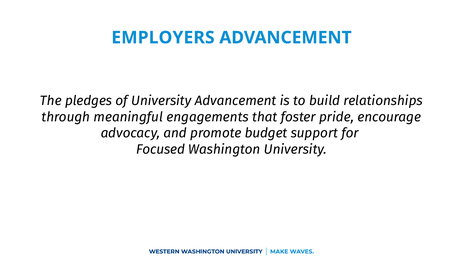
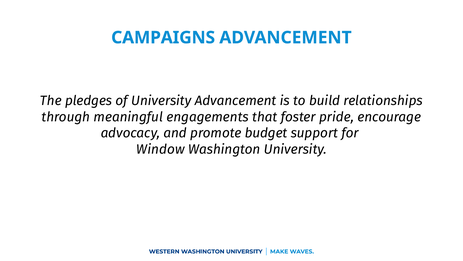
EMPLOYERS: EMPLOYERS -> CAMPAIGNS
Focused: Focused -> Window
